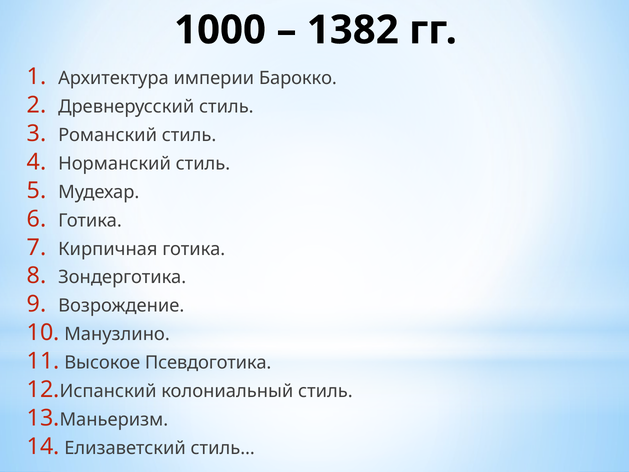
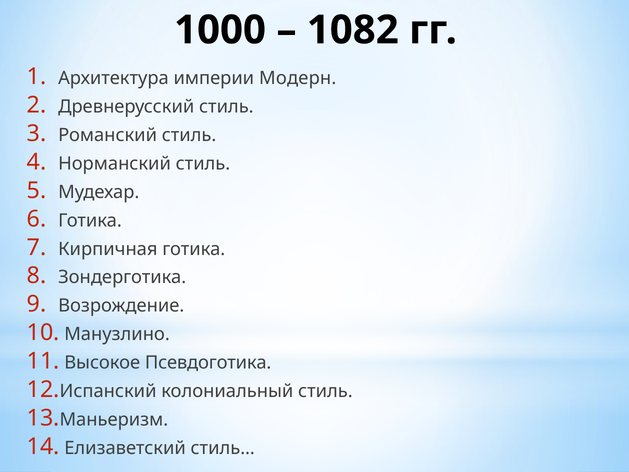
1382: 1382 -> 1082
Барокко: Барокко -> Модерн
